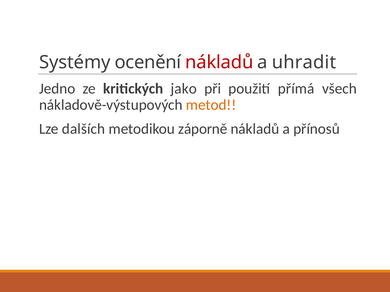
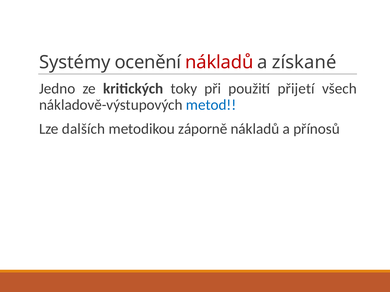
uhradit: uhradit -> získané
jako: jako -> toky
přímá: přímá -> přijetí
metod colour: orange -> blue
